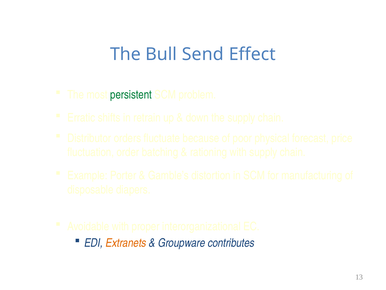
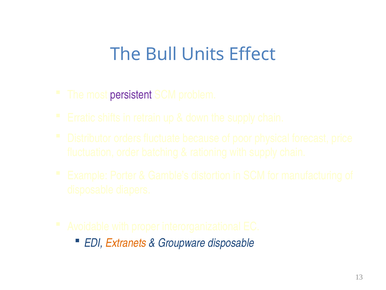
Send: Send -> Units
persistent colour: green -> purple
Groupware contributes: contributes -> disposable
